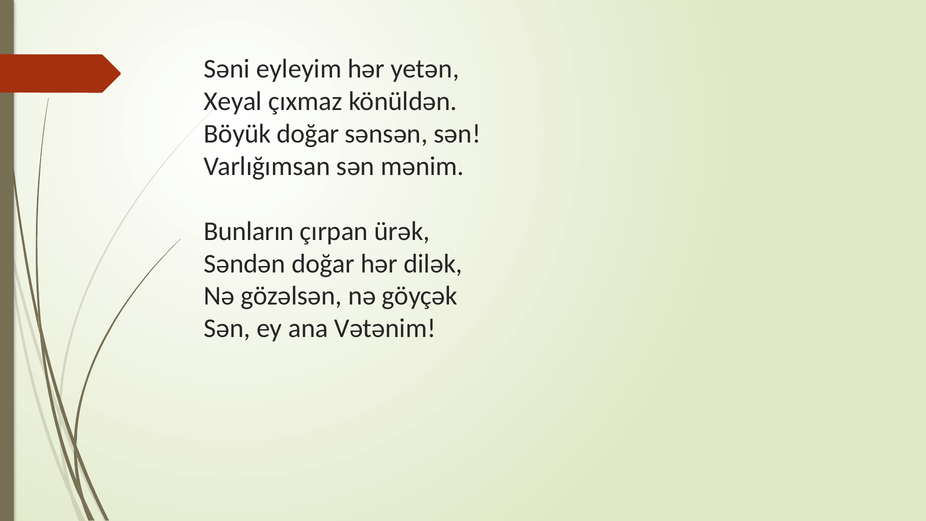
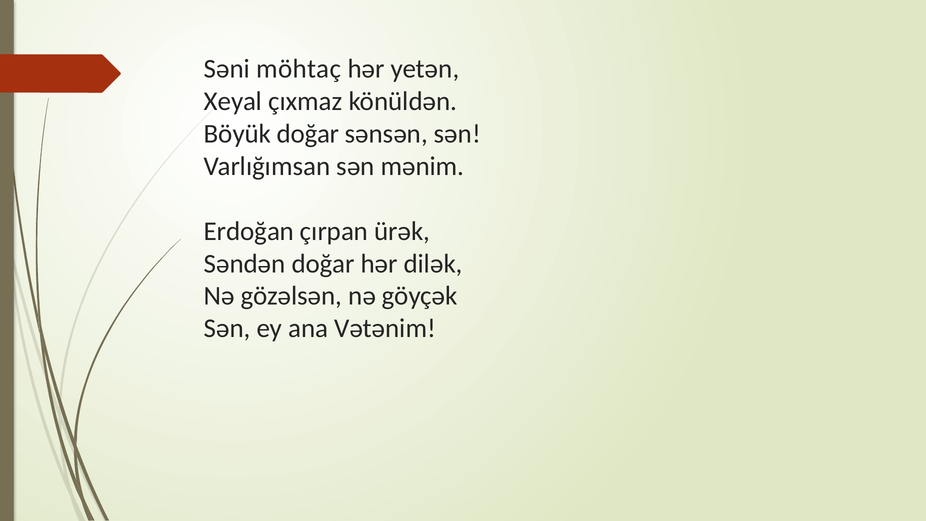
eyleyim: eyleyim -> möhtaç
Bunların: Bunların -> Erdoğan
